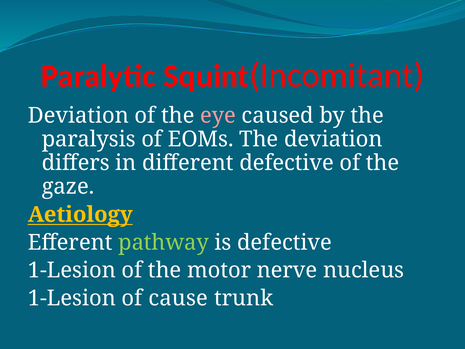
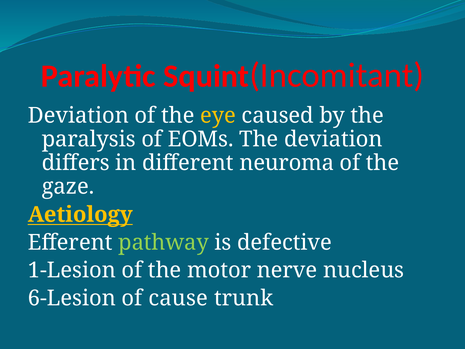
eye colour: pink -> yellow
different defective: defective -> neuroma
1-Lesion at (72, 298): 1-Lesion -> 6-Lesion
